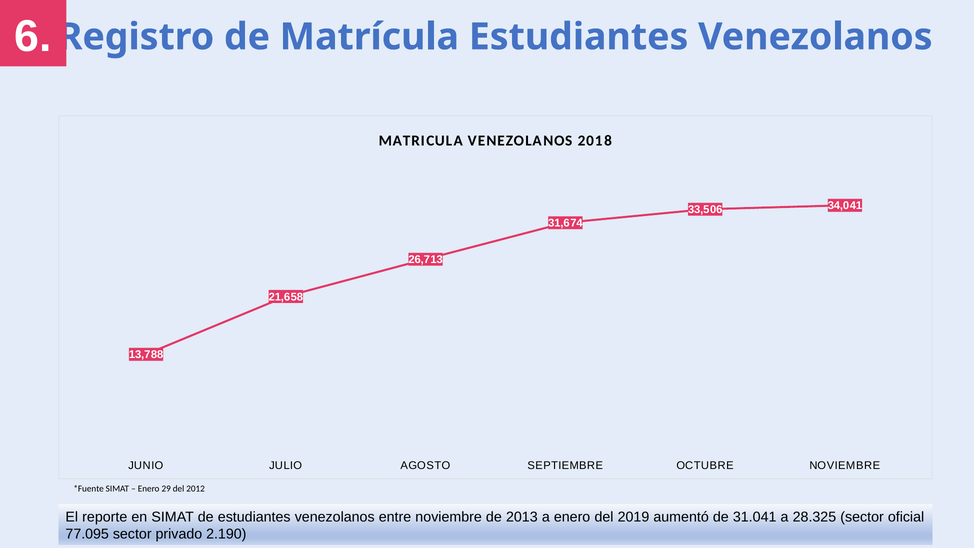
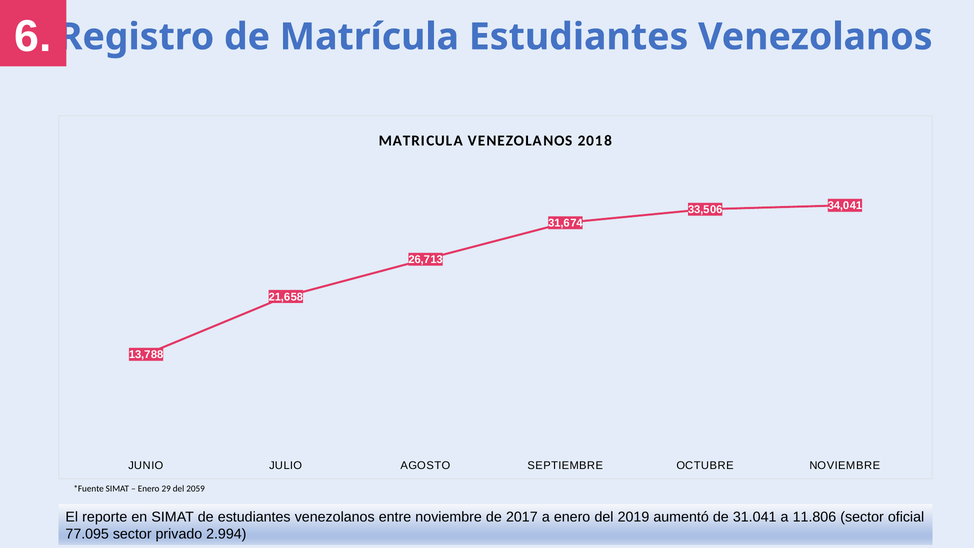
2012: 2012 -> 2059
2013: 2013 -> 2017
28.325: 28.325 -> 11.806
2.190: 2.190 -> 2.994
